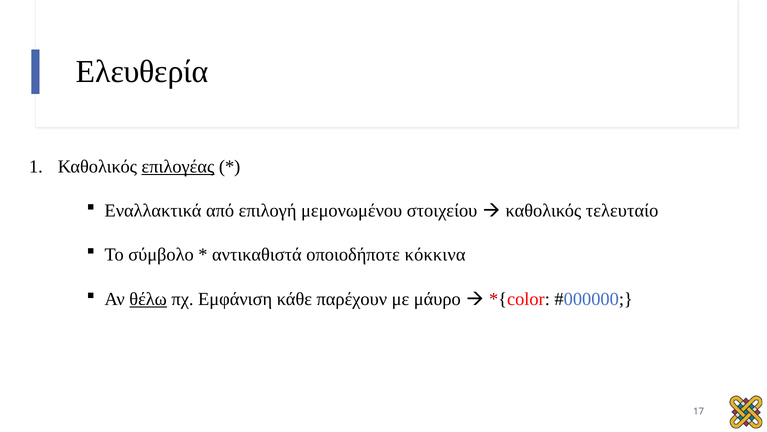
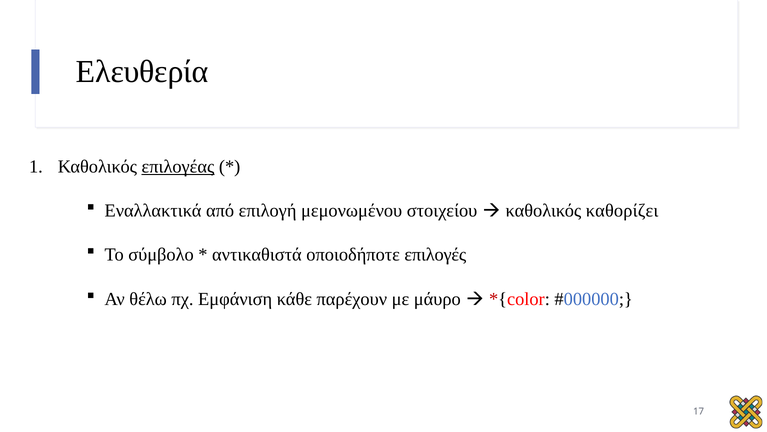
τελευταίο: τελευταίο -> καθορίζει
κόκκινα: κόκκινα -> επιλογές
θέλω underline: present -> none
